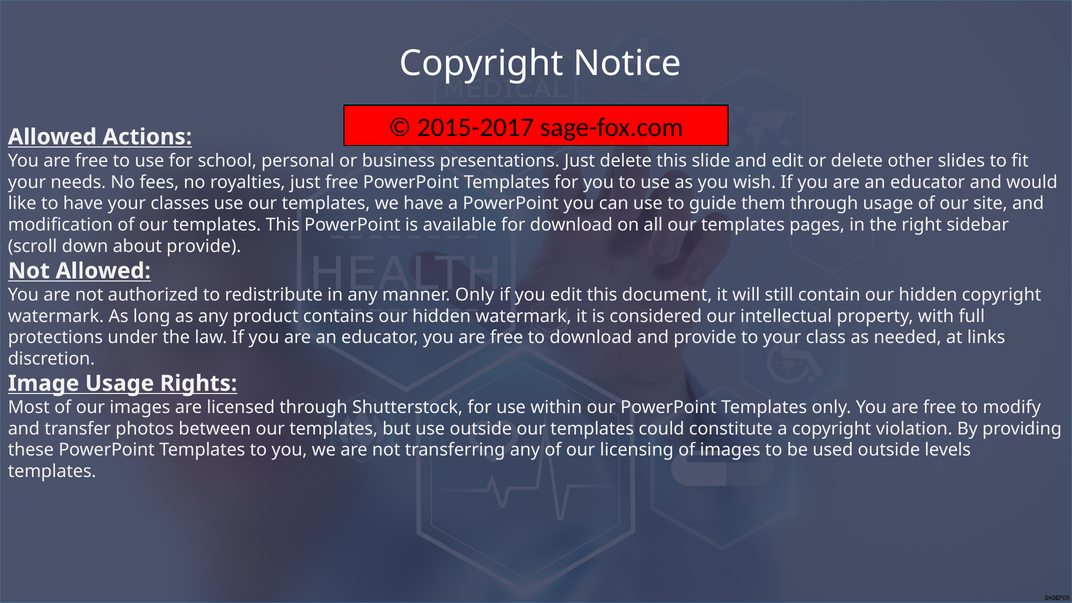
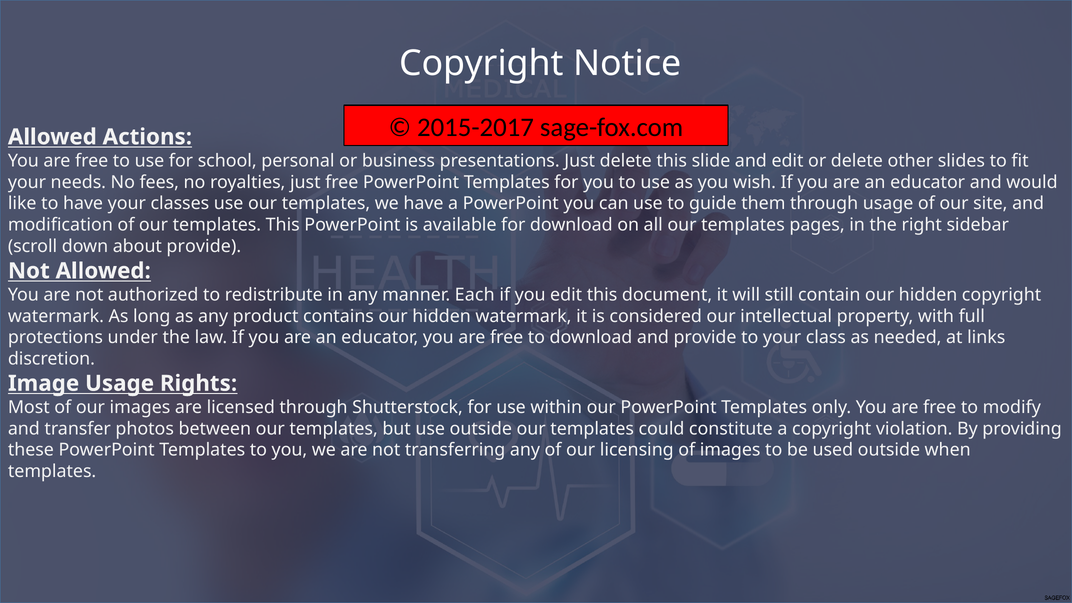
manner Only: Only -> Each
levels: levels -> when
